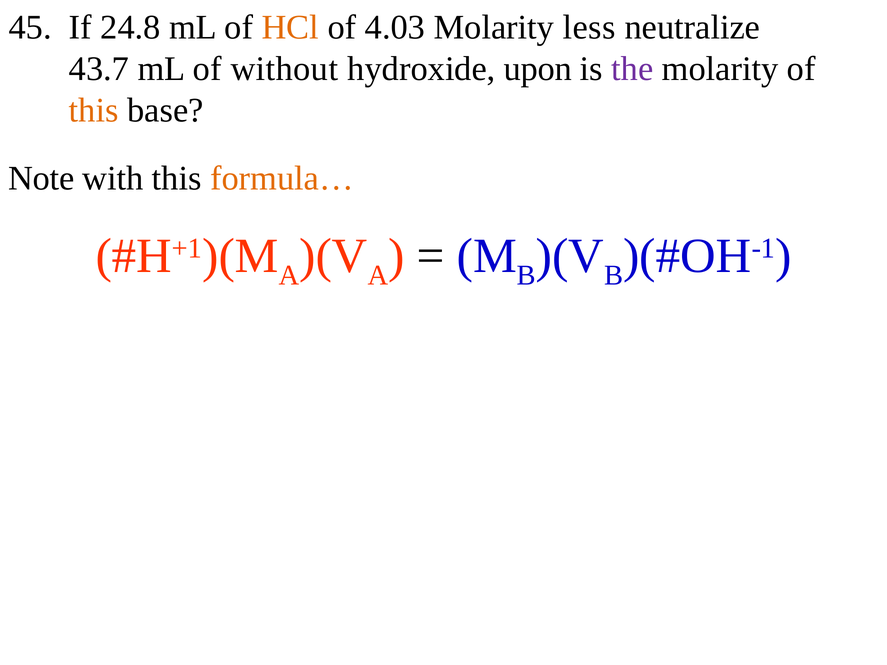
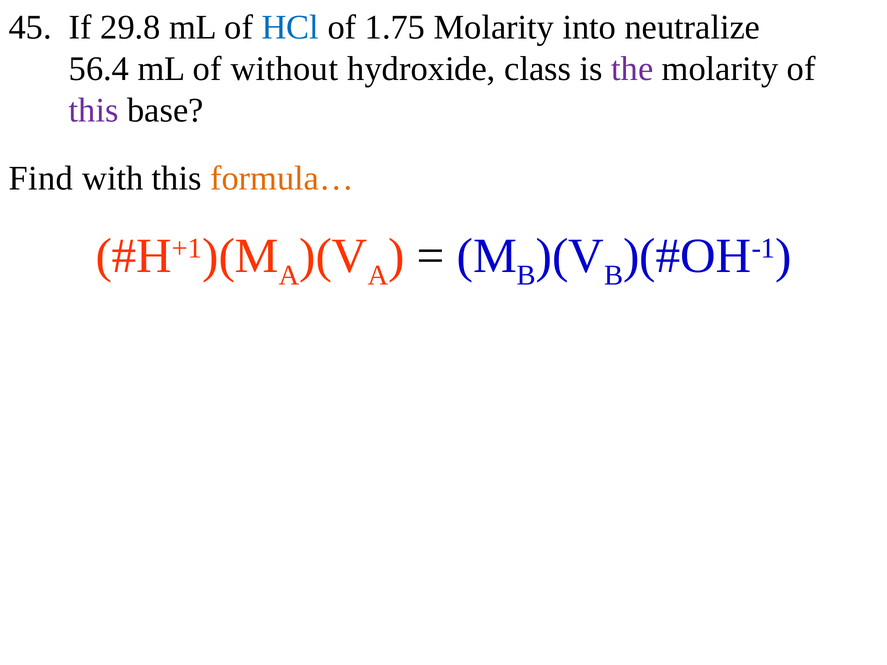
24.8: 24.8 -> 29.8
HCl colour: orange -> blue
4.03: 4.03 -> 1.75
less: less -> into
43.7: 43.7 -> 56.4
upon: upon -> class
this at (94, 110) colour: orange -> purple
Note: Note -> Find
